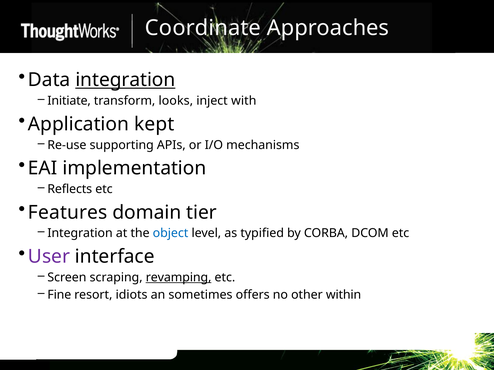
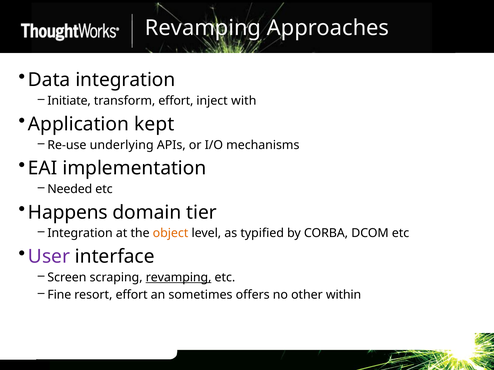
Coordinate at (203, 28): Coordinate -> Revamping
integration at (125, 80) underline: present -> none
transform looks: looks -> effort
supporting: supporting -> underlying
Reflects: Reflects -> Needed
Features: Features -> Happens
object colour: blue -> orange
resort idiots: idiots -> effort
